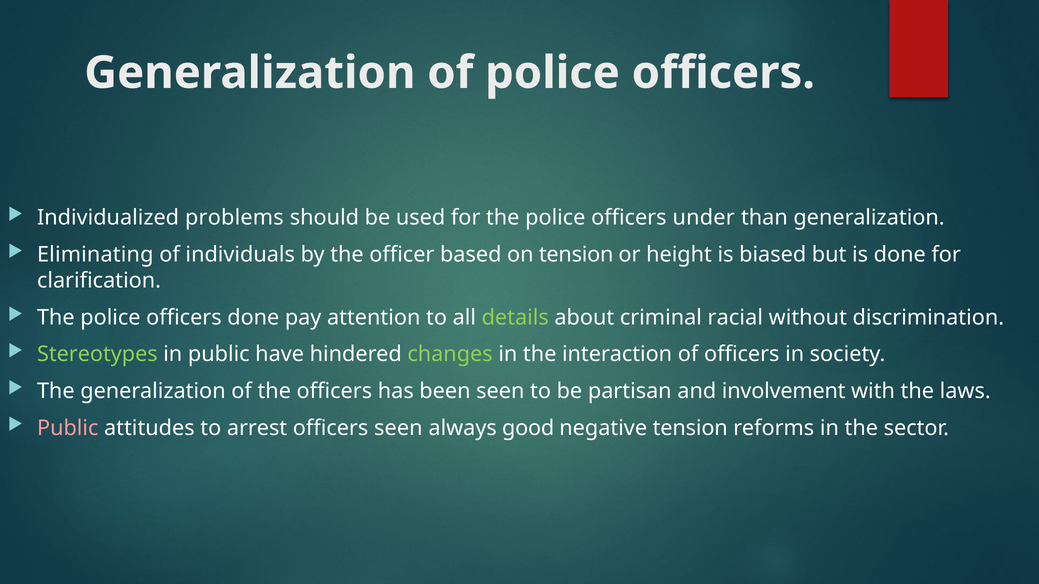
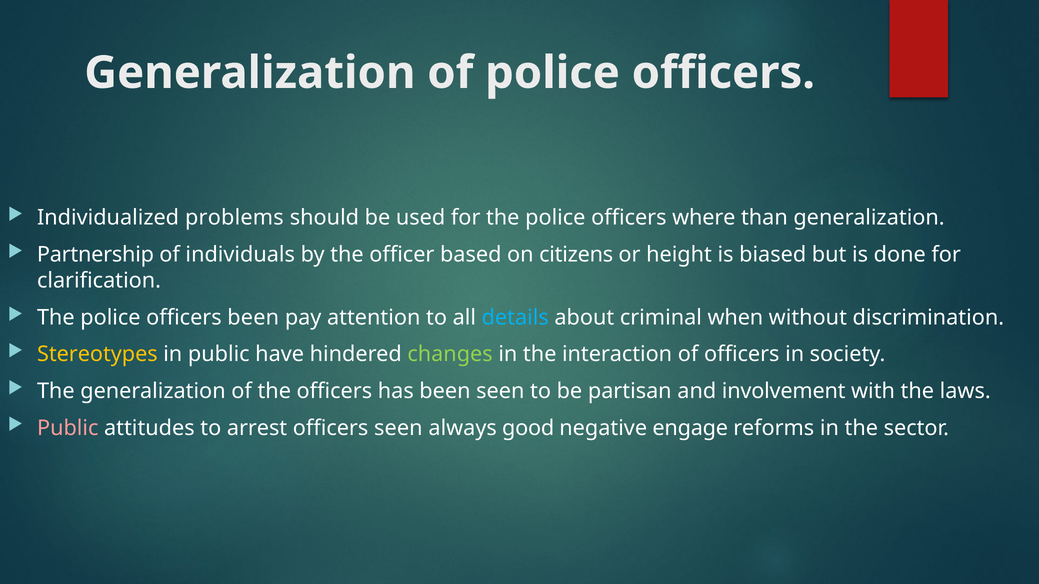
under: under -> where
Eliminating: Eliminating -> Partnership
on tension: tension -> citizens
officers done: done -> been
details colour: light green -> light blue
racial: racial -> when
Stereotypes colour: light green -> yellow
negative tension: tension -> engage
